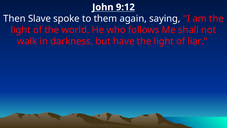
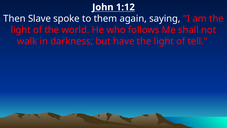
9:12: 9:12 -> 1:12
liar: liar -> tell
